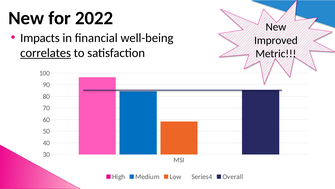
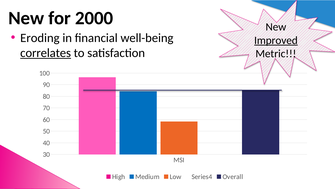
2022: 2022 -> 2000
Impacts: Impacts -> Eroding
Improved underline: none -> present
